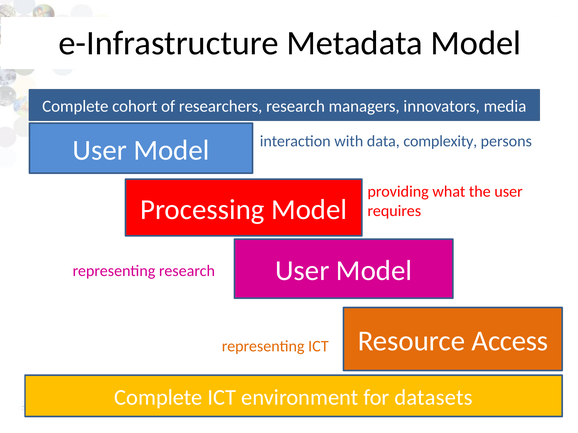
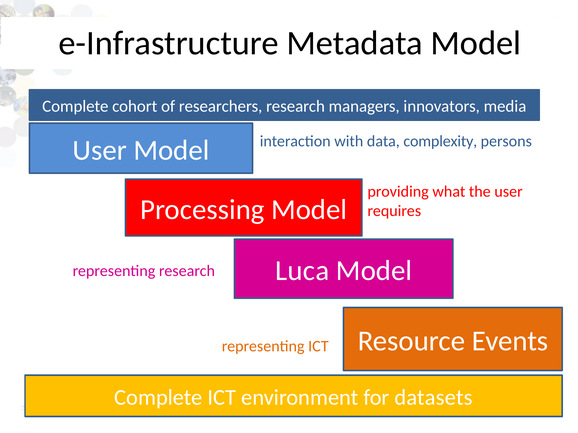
User at (302, 271): User -> Luca
Access: Access -> Events
